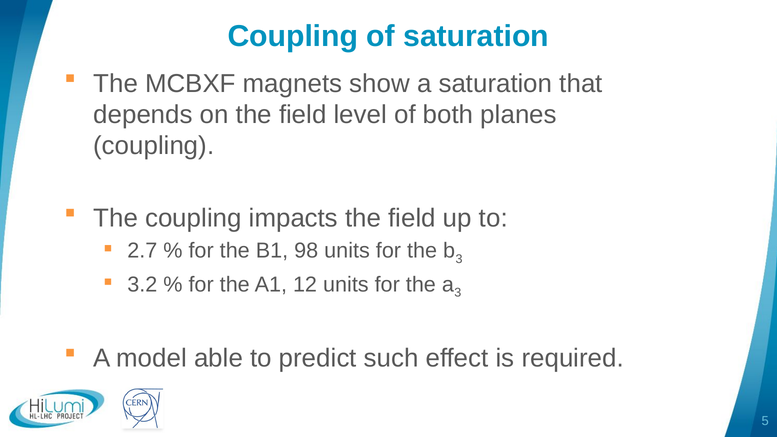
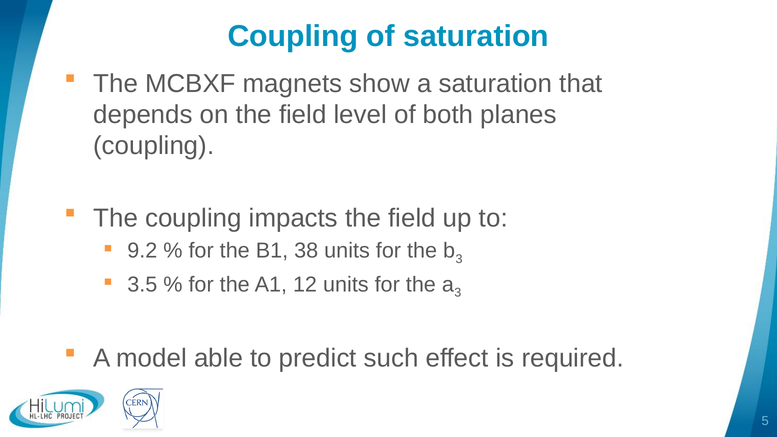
2.7: 2.7 -> 9.2
98: 98 -> 38
3.2: 3.2 -> 3.5
